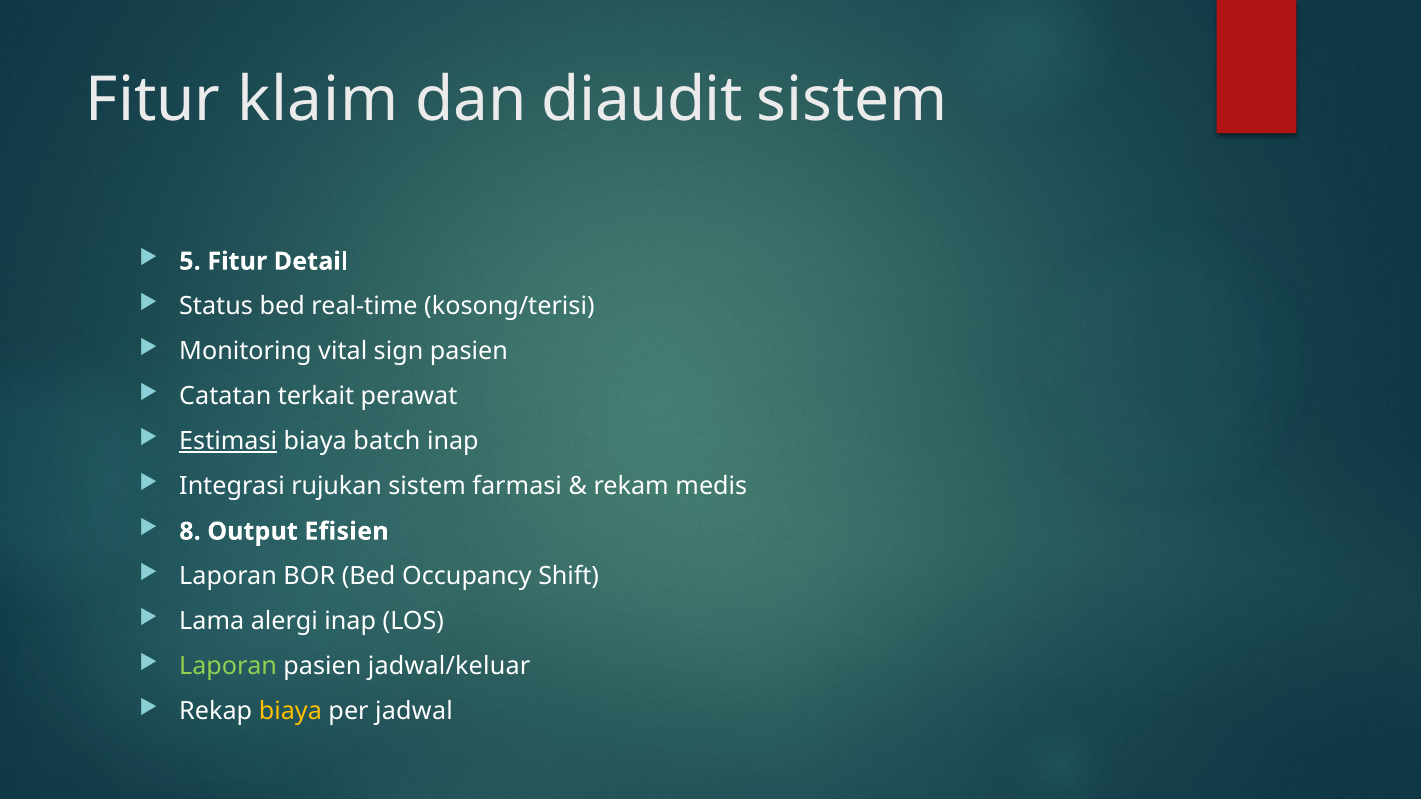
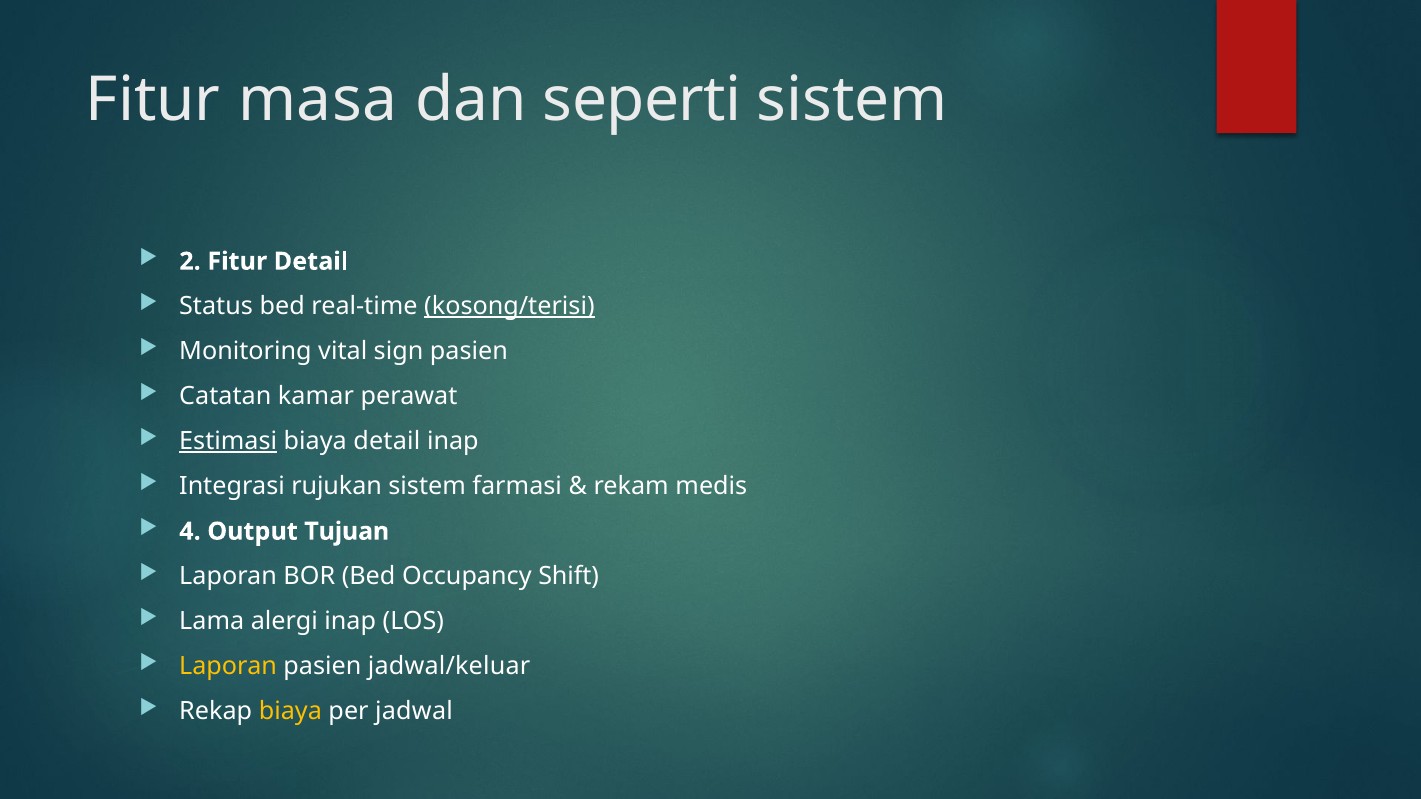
klaim: klaim -> masa
diaudit: diaudit -> seperti
5: 5 -> 2
kosong/terisi underline: none -> present
terkait: terkait -> kamar
biaya batch: batch -> detail
8: 8 -> 4
Efisien: Efisien -> Tujuan
Laporan at (228, 667) colour: light green -> yellow
